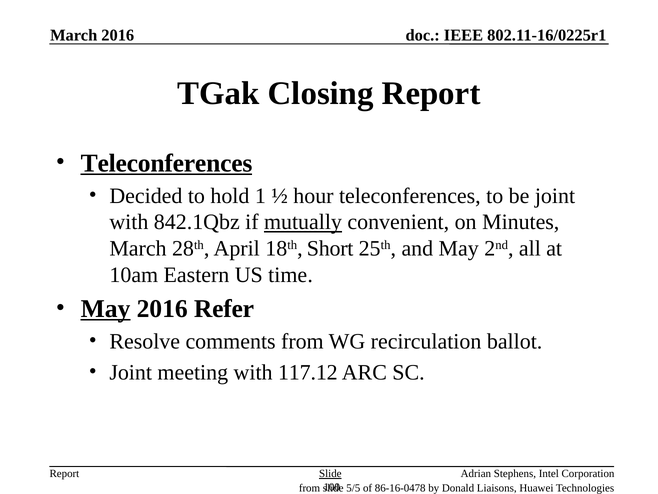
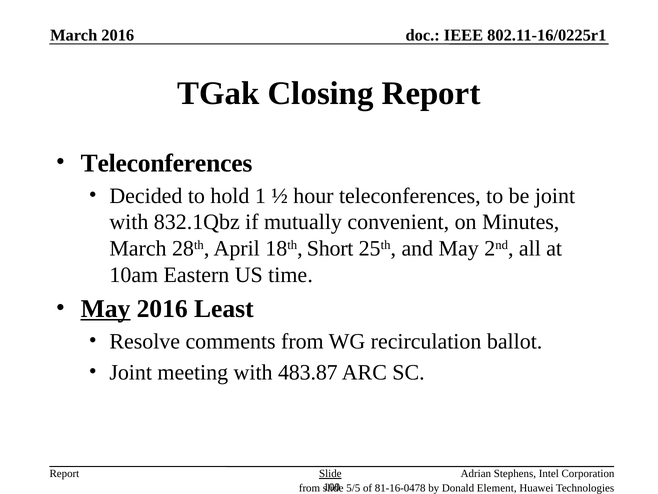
Teleconferences at (167, 163) underline: present -> none
842.1Qbz: 842.1Qbz -> 832.1Qbz
mutually underline: present -> none
Refer: Refer -> Least
117.12: 117.12 -> 483.87
86-16-0478: 86-16-0478 -> 81-16-0478
Liaisons: Liaisons -> Element
